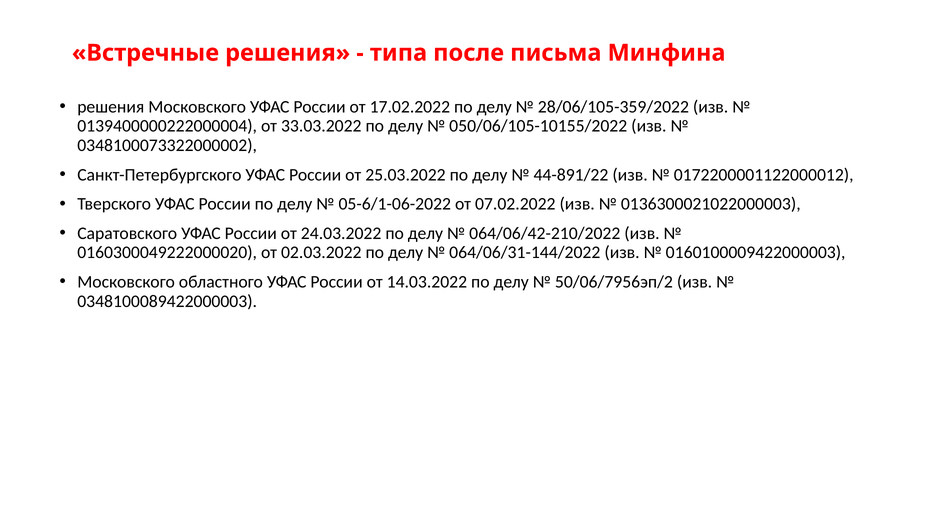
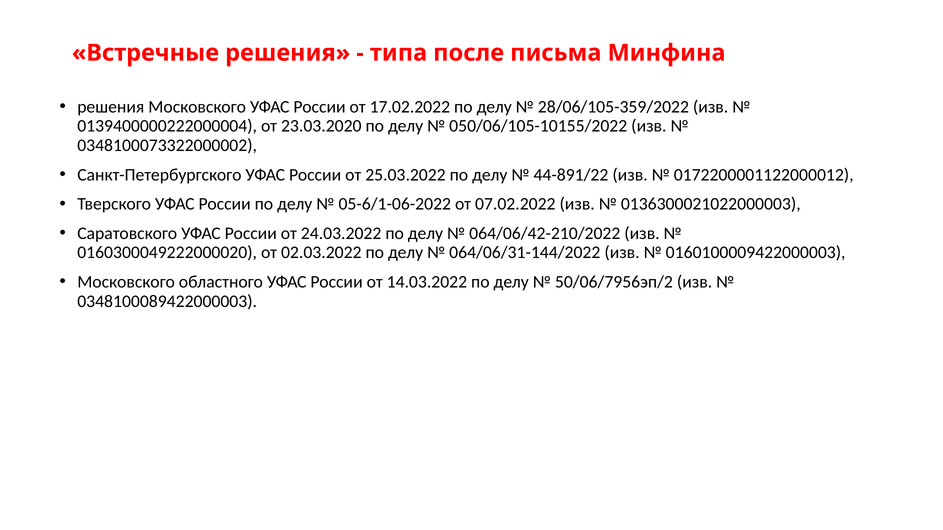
33.03.2022: 33.03.2022 -> 23.03.2020
